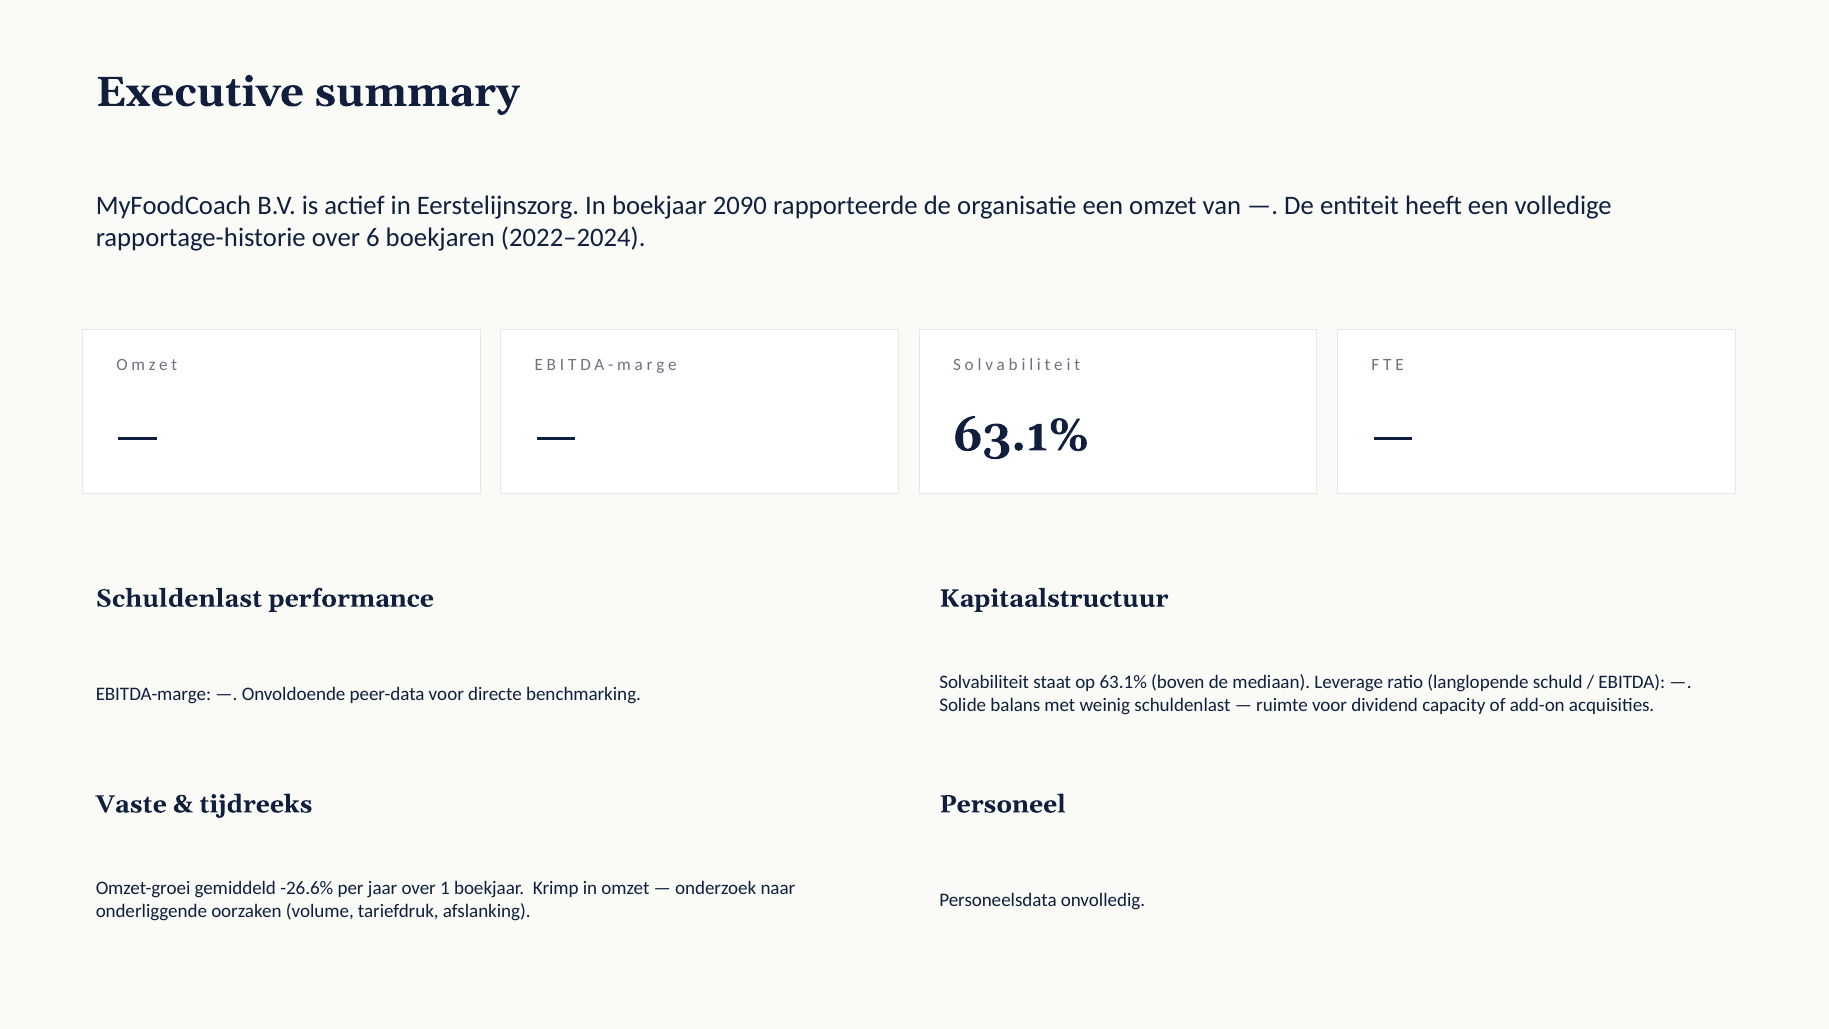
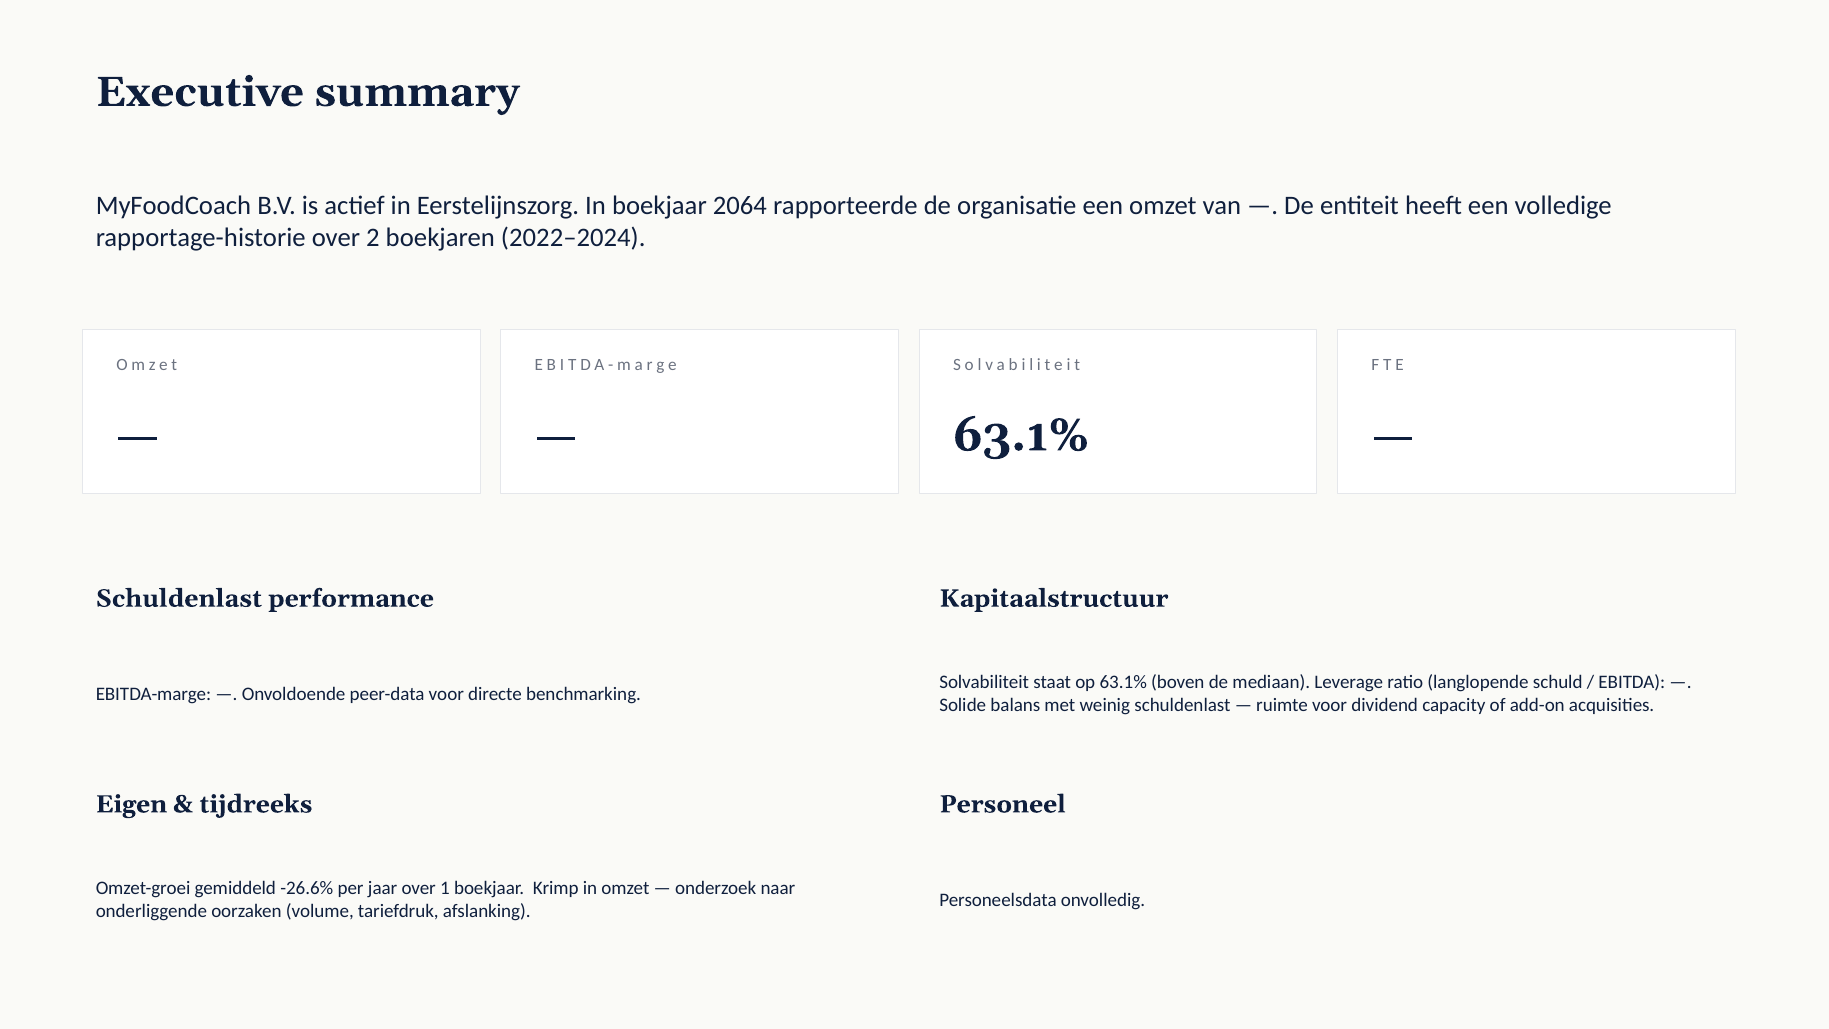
2090: 2090 -> 2064
6: 6 -> 2
Vaste: Vaste -> Eigen
